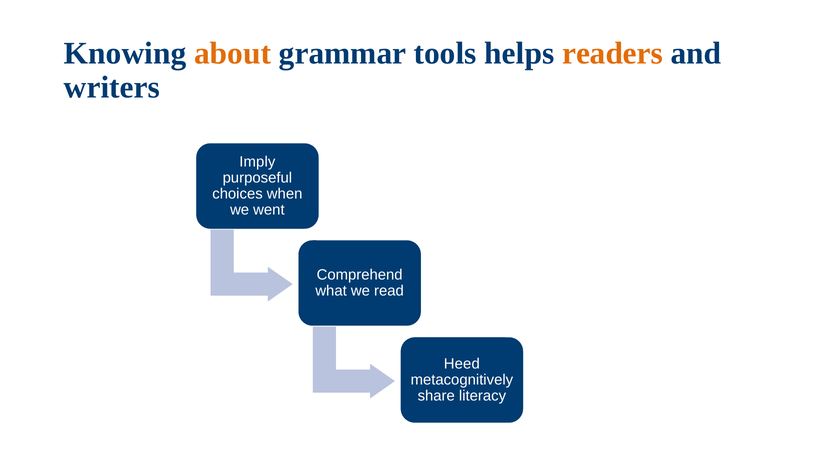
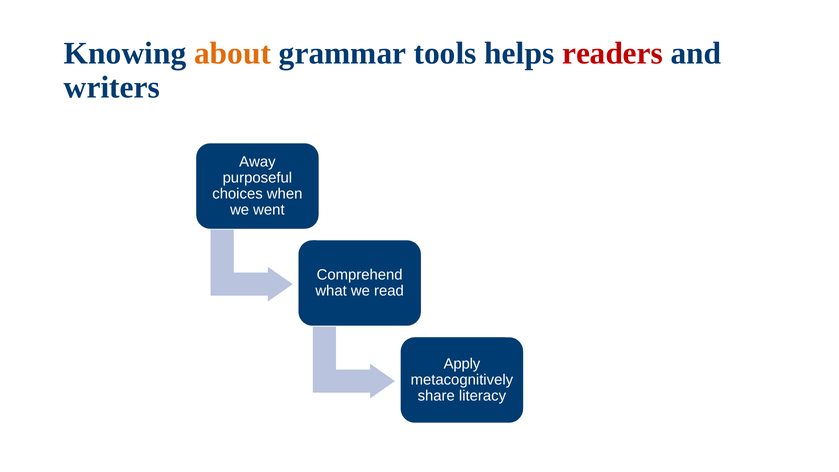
readers colour: orange -> red
Imply: Imply -> Away
Heed: Heed -> Apply
